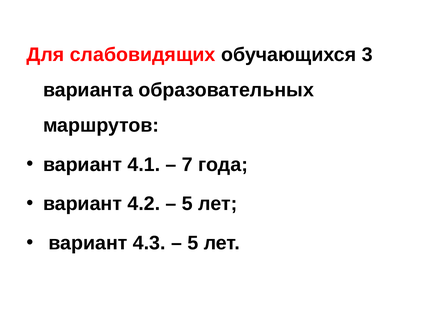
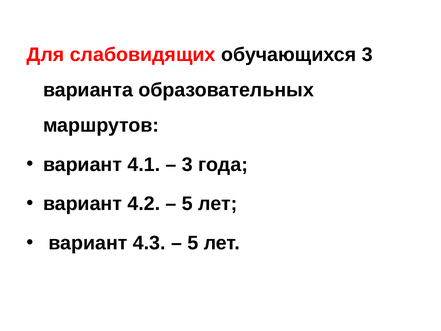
7 at (187, 164): 7 -> 3
